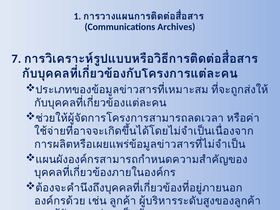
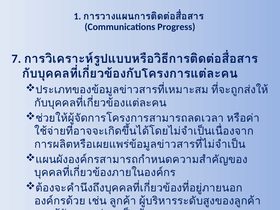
Archives: Archives -> Progress
